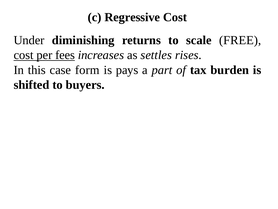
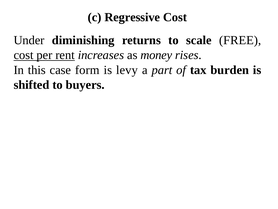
fees: fees -> rent
settles: settles -> money
pays: pays -> levy
